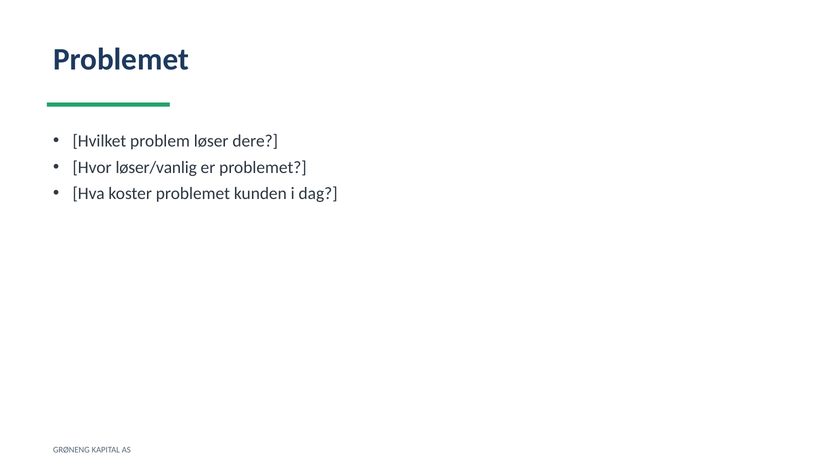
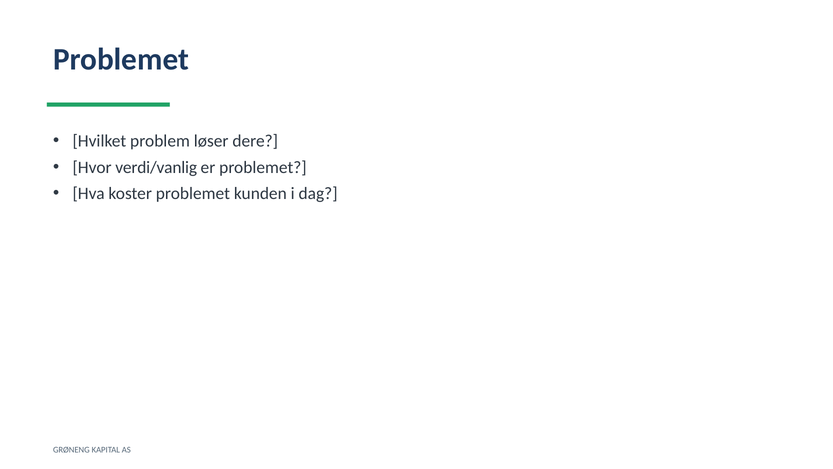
løser/vanlig: løser/vanlig -> verdi/vanlig
